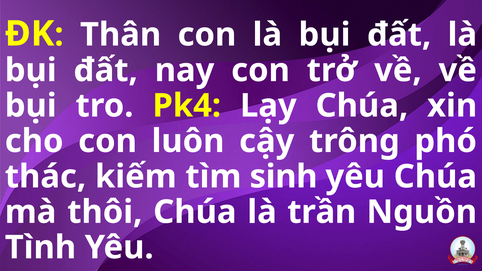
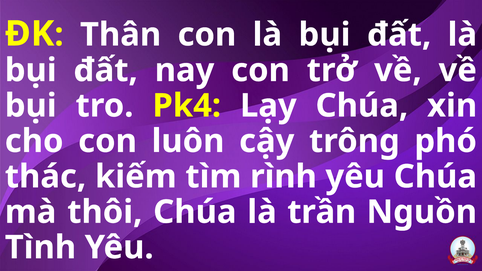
sinh: sinh -> rình
